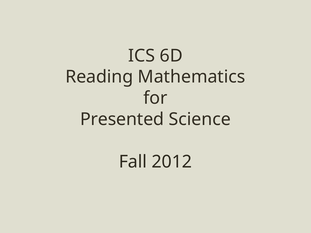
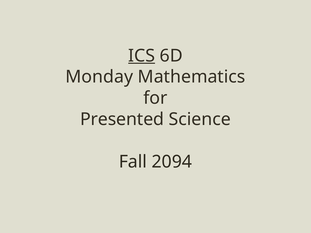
ICS underline: none -> present
Reading: Reading -> Monday
2012: 2012 -> 2094
